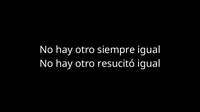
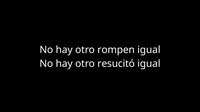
siempre: siempre -> rompen
